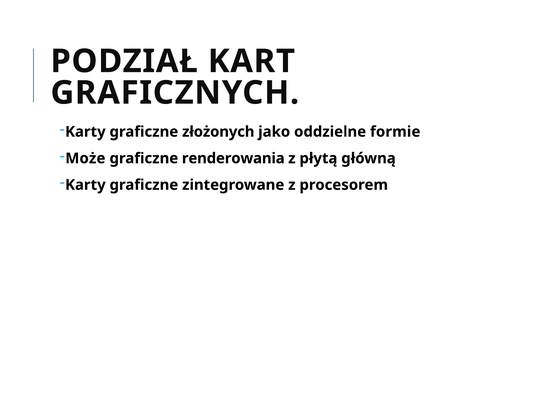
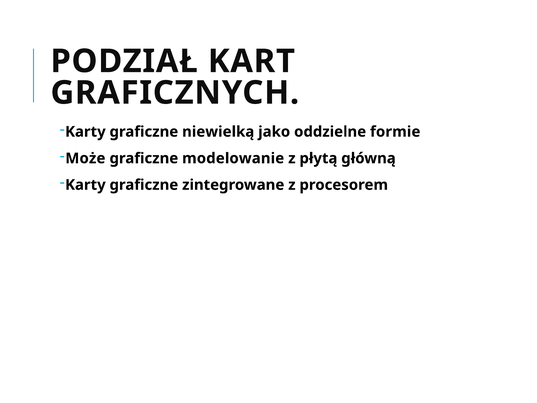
złożonych: złożonych -> niewielką
renderowania: renderowania -> modelowanie
